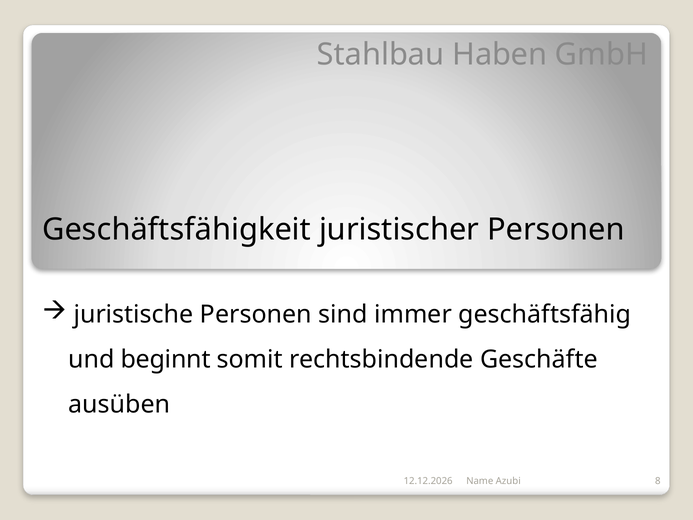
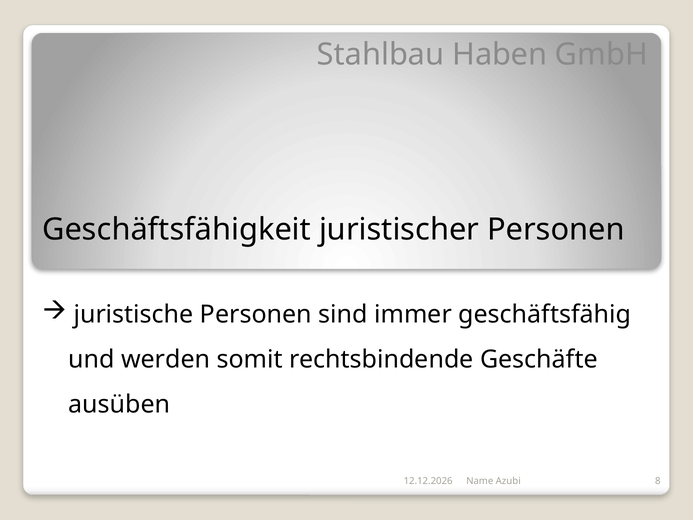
beginnt: beginnt -> werden
